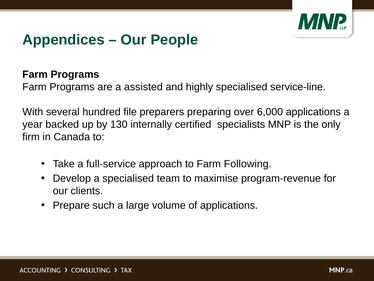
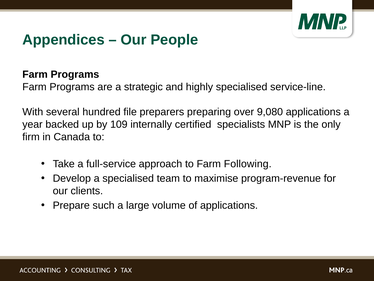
assisted: assisted -> strategic
6,000: 6,000 -> 9,080
130: 130 -> 109
